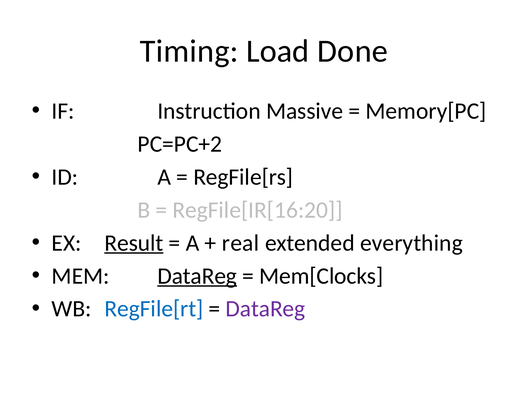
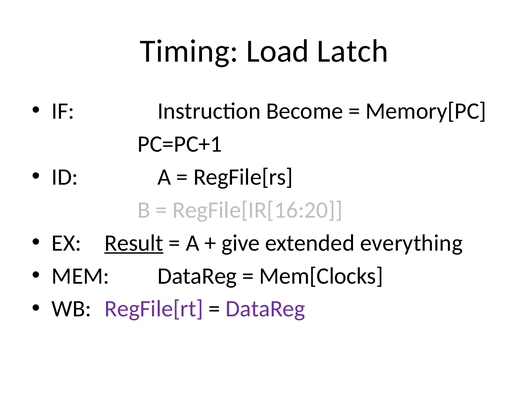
Done: Done -> Latch
Massive: Massive -> Become
PC=PC+2: PC=PC+2 -> PC=PC+1
real: real -> give
DataReg at (197, 276) underline: present -> none
RegFile[rt colour: blue -> purple
